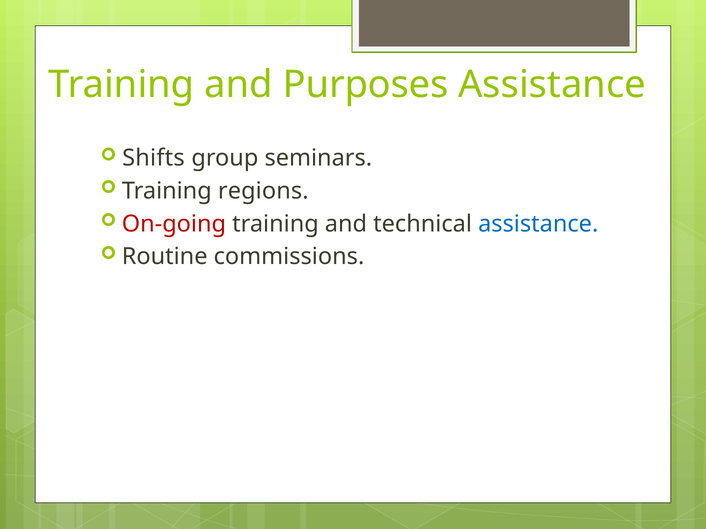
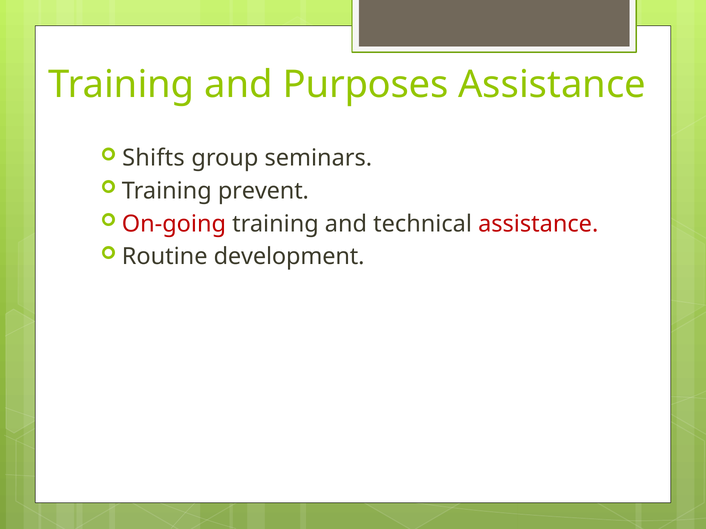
regions: regions -> prevent
assistance at (538, 224) colour: blue -> red
commissions: commissions -> development
